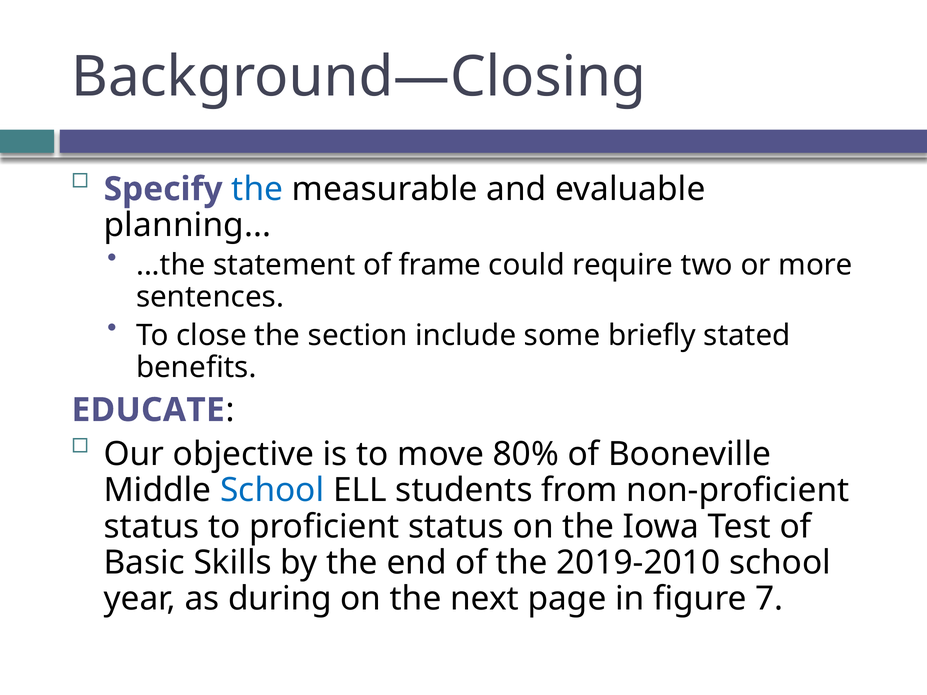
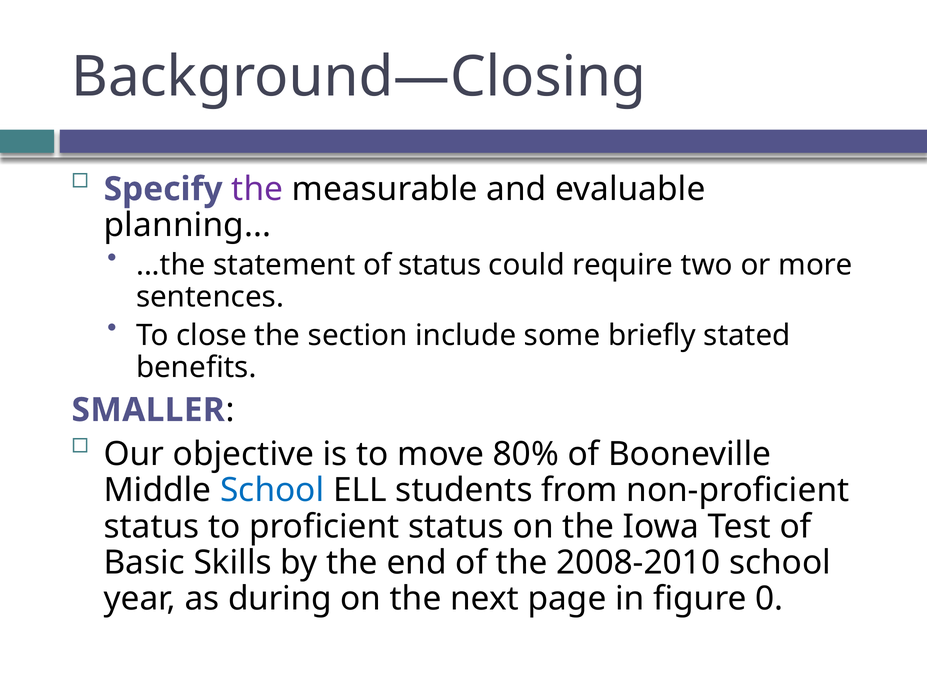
the at (257, 189) colour: blue -> purple
of frame: frame -> status
EDUCATE: EDUCATE -> SMALLER
2019-2010: 2019-2010 -> 2008-2010
7: 7 -> 0
